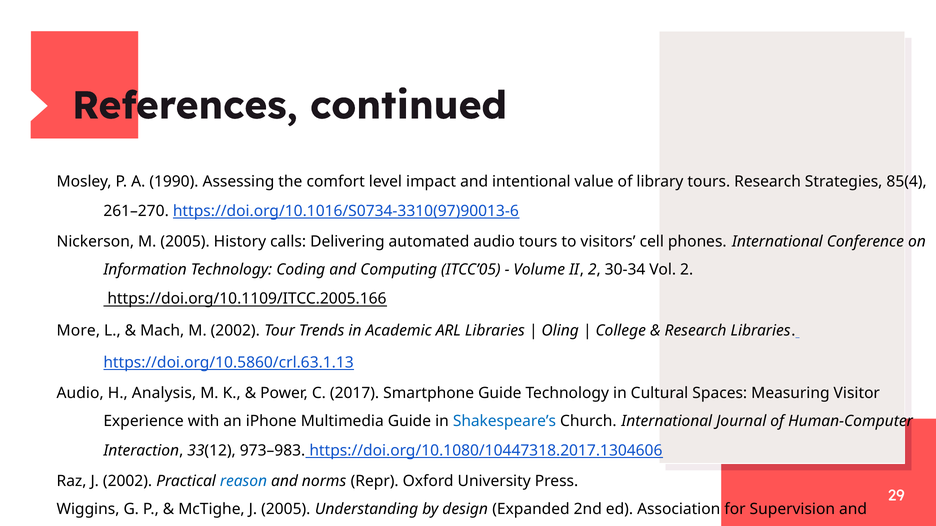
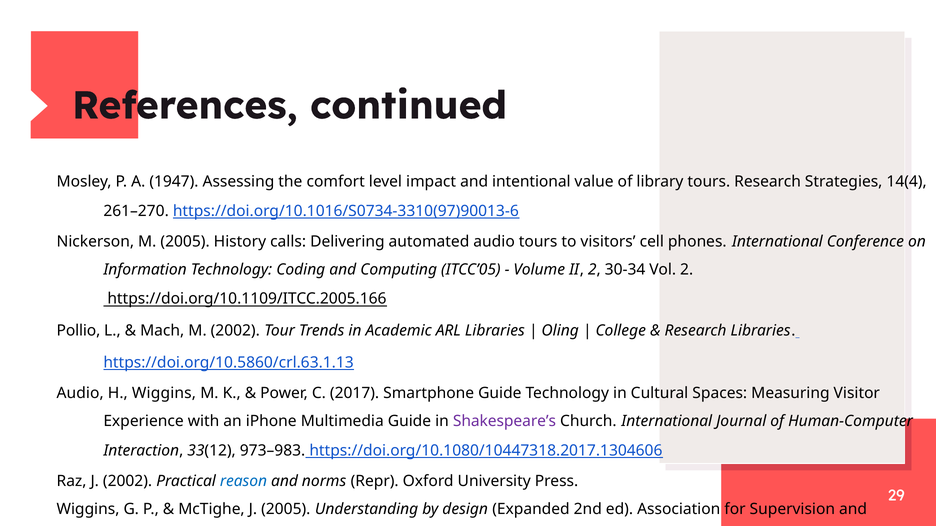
1990: 1990 -> 1947
85(4: 85(4 -> 14(4
More: More -> Pollio
H Analysis: Analysis -> Wiggins
Shakespeare’s colour: blue -> purple
